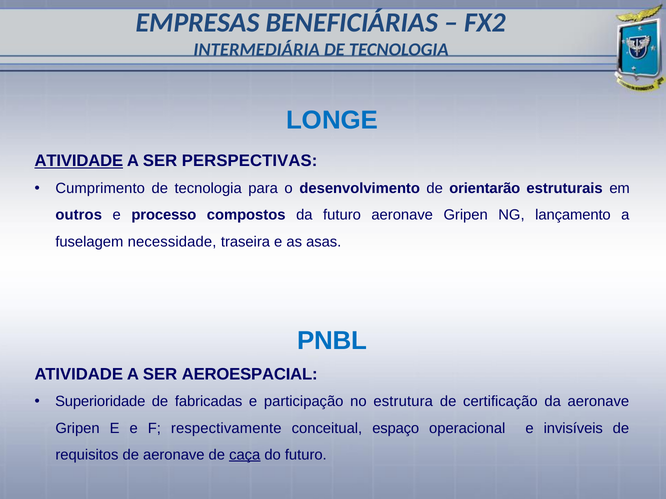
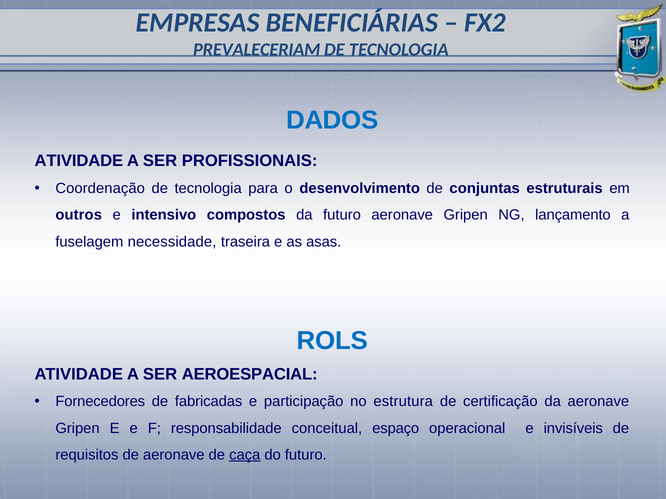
INTERMEDIÁRIA: INTERMEDIÁRIA -> PREVALECERIAM
LONGE: LONGE -> DADOS
ATIVIDADE at (79, 161) underline: present -> none
PERSPECTIVAS: PERSPECTIVAS -> PROFISSIONAIS
Cumprimento: Cumprimento -> Coordenação
orientarão: orientarão -> conjuntas
processo: processo -> intensivo
PNBL: PNBL -> ROLS
Superioridade: Superioridade -> Fornecedores
respectivamente: respectivamente -> responsabilidade
